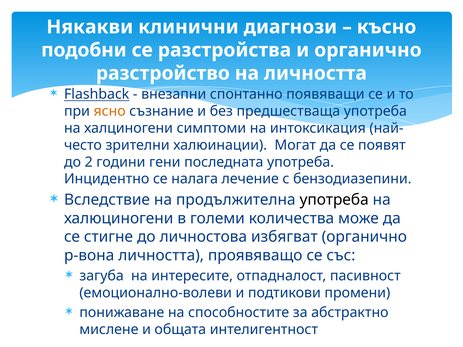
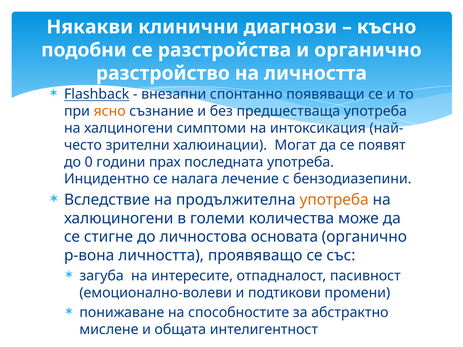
2: 2 -> 0
гени: гени -> прах
употреба at (334, 200) colour: black -> orange
избягват: избягват -> основата
